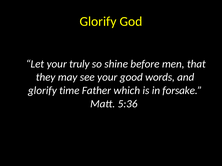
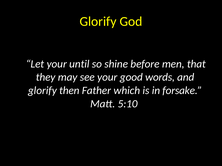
truly: truly -> until
time: time -> then
5:36: 5:36 -> 5:10
